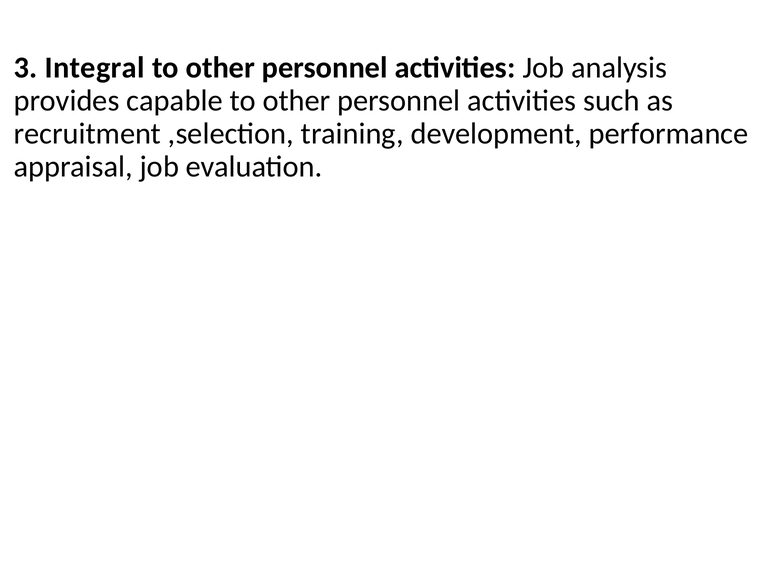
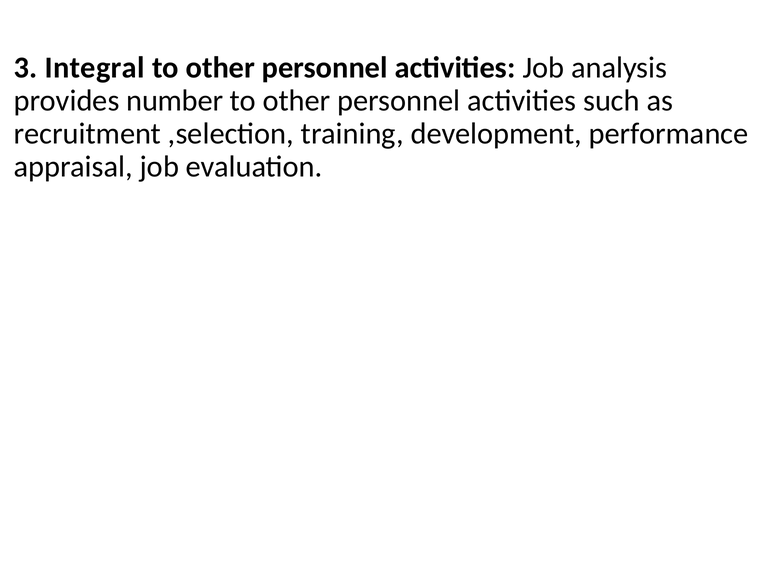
capable: capable -> number
